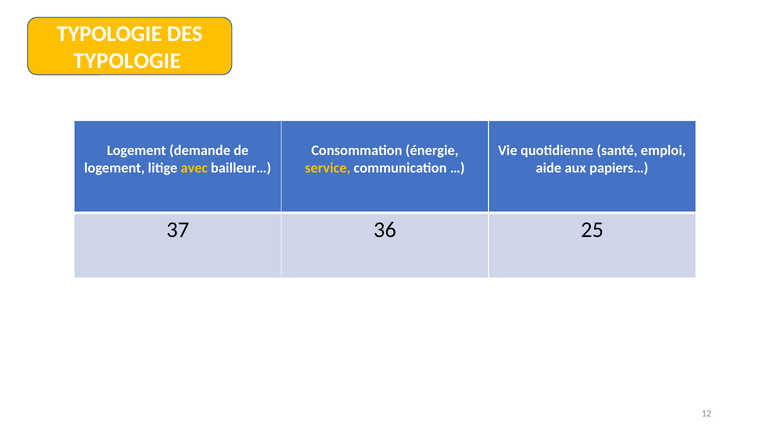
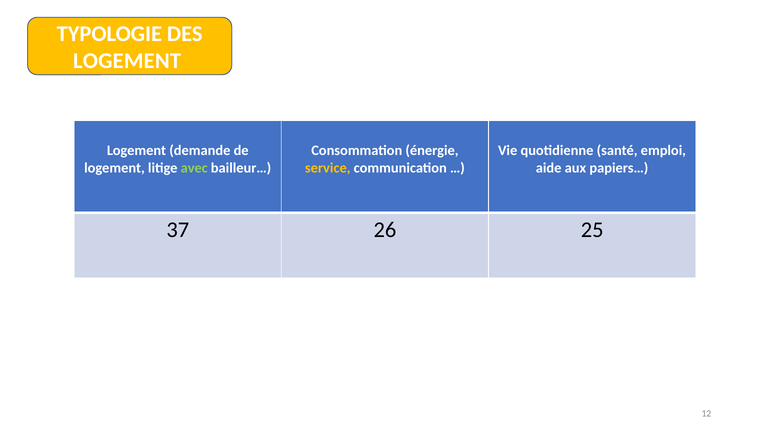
TYPOLOGIE at (127, 61): TYPOLOGIE -> LOGEMENT
avec colour: yellow -> light green
36: 36 -> 26
